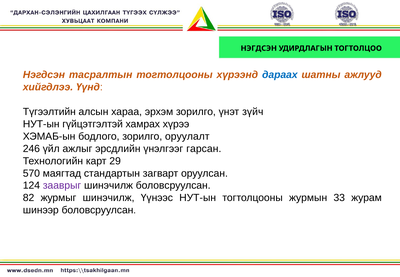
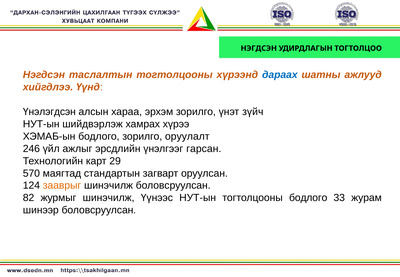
тасралтын: тасралтын -> таслалтын
Түгээлтийн: Түгээлтийн -> Үнэлэгдсэн
гүйцэтгэлтэй: гүйцэтгэлтэй -> шийдвэрлэж
зааврыг colour: purple -> orange
тогтолцооны журмын: журмын -> бодлого
